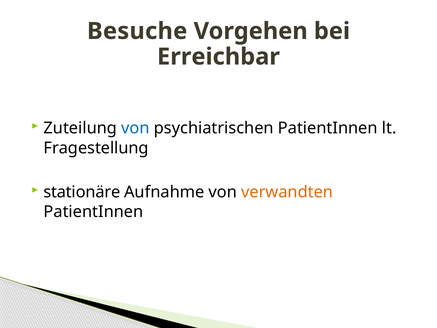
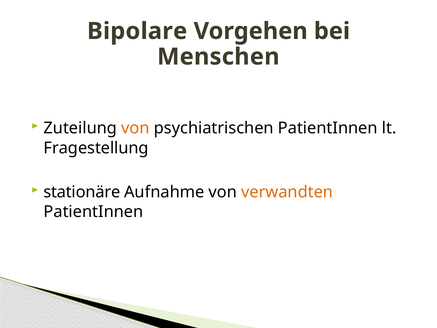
Besuche: Besuche -> Bipolare
Erreichbar: Erreichbar -> Menschen
von at (135, 128) colour: blue -> orange
